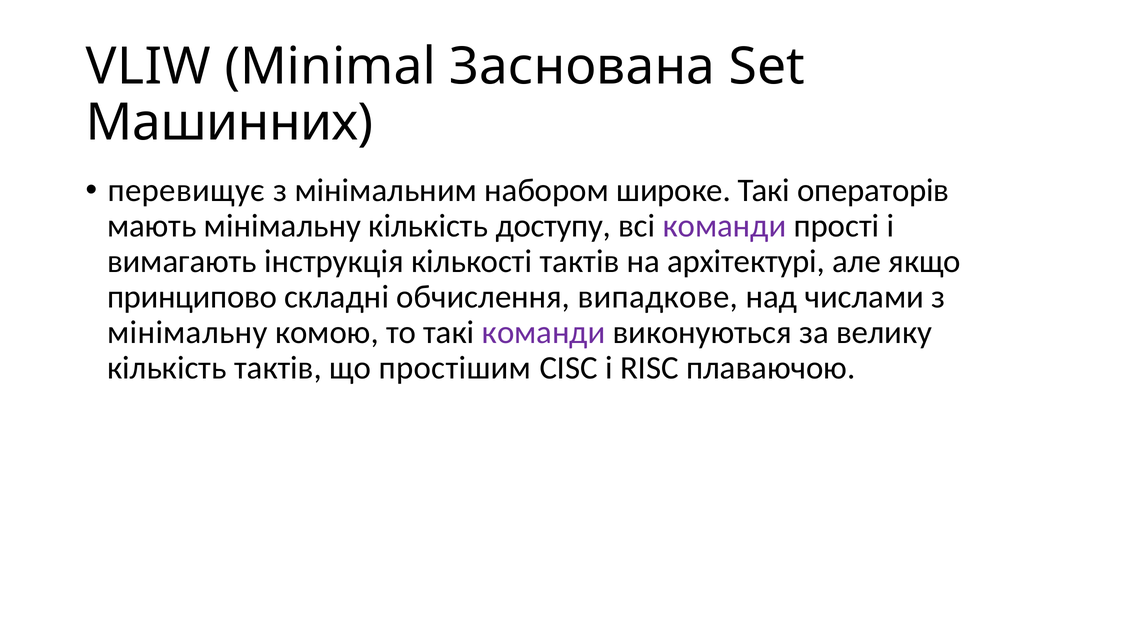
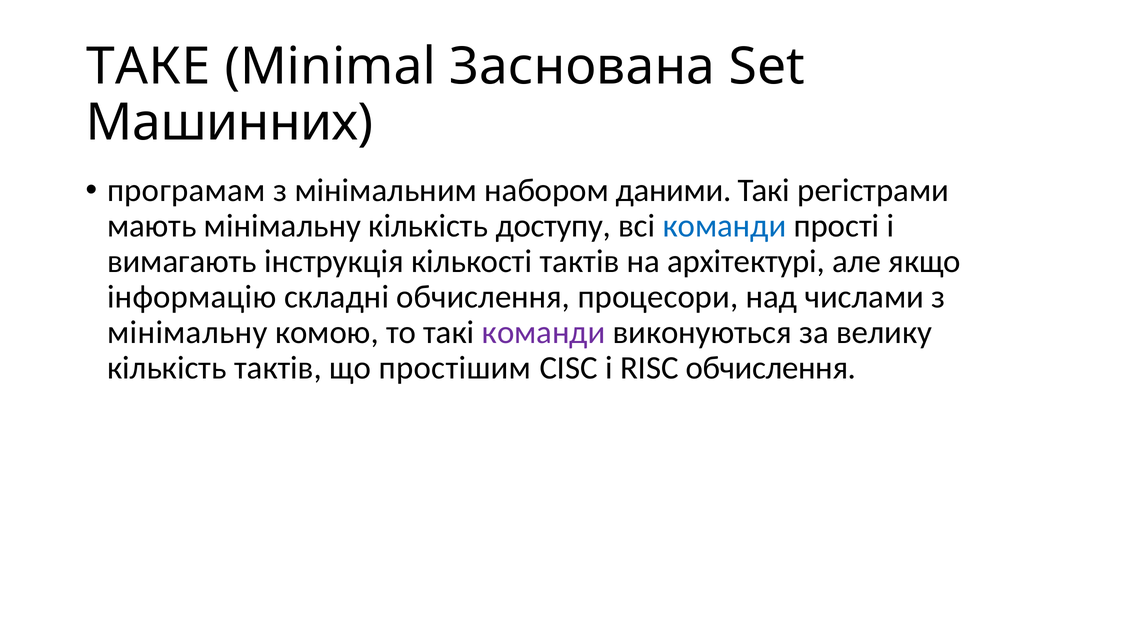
VLIW: VLIW -> ТАКЕ
перевищує: перевищує -> програмам
широке: широке -> даними
операторів: операторів -> регістрами
команди at (725, 226) colour: purple -> blue
принципово: принципово -> інформацію
випадкове: випадкове -> процесори
RISC плаваючою: плаваючою -> обчислення
